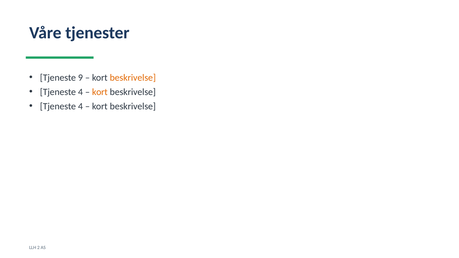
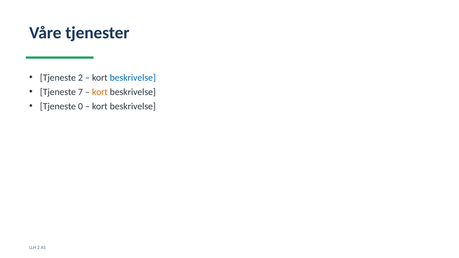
Tjeneste 9: 9 -> 2
beskrivelse at (133, 78) colour: orange -> blue
4 at (80, 92): 4 -> 7
4 at (80, 106): 4 -> 0
